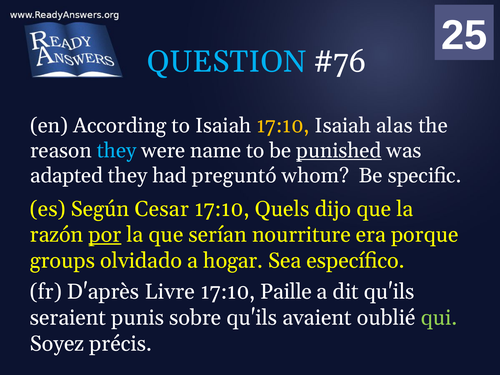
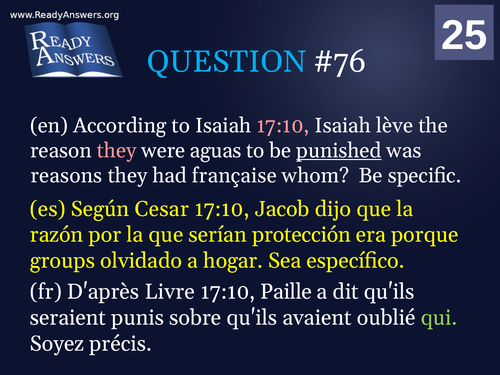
17:10 at (283, 126) colour: yellow -> pink
alas: alas -> lève
they at (117, 151) colour: light blue -> pink
name: name -> aguas
adapted: adapted -> reasons
preguntó: preguntó -> française
Quels: Quels -> Jacob
por underline: present -> none
nourriture: nourriture -> protección
